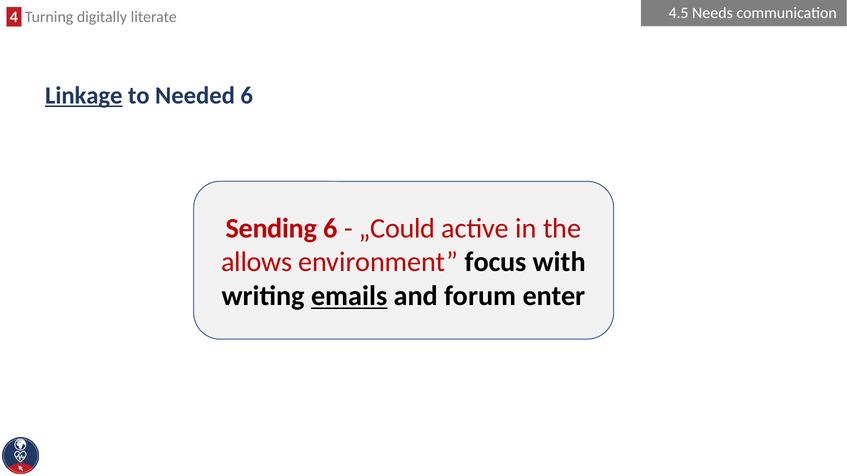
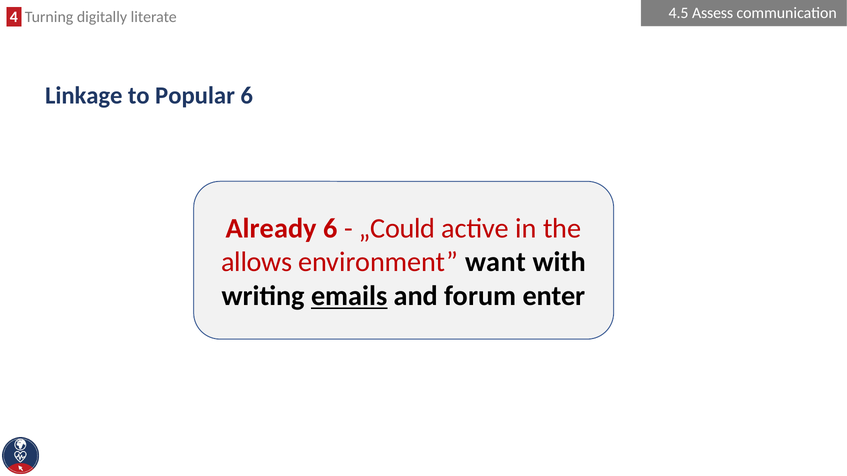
Needs: Needs -> Assess
Linkage underline: present -> none
Needed: Needed -> Popular
Sending: Sending -> Already
focus: focus -> want
